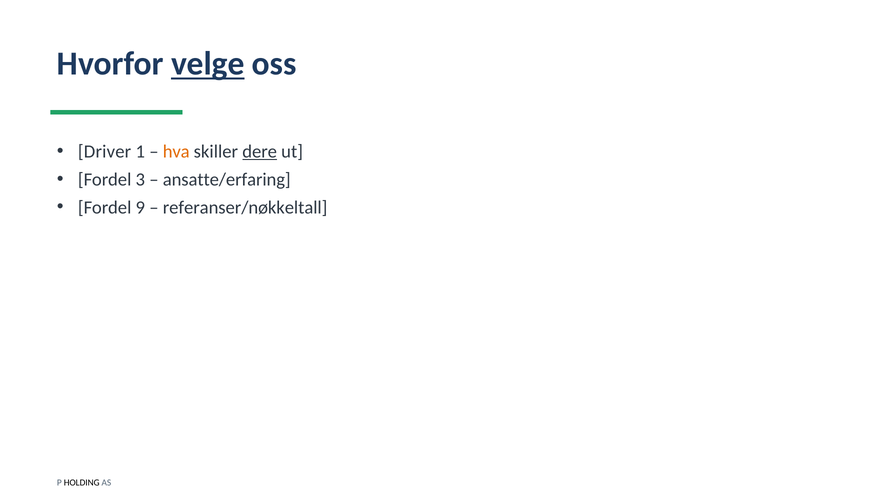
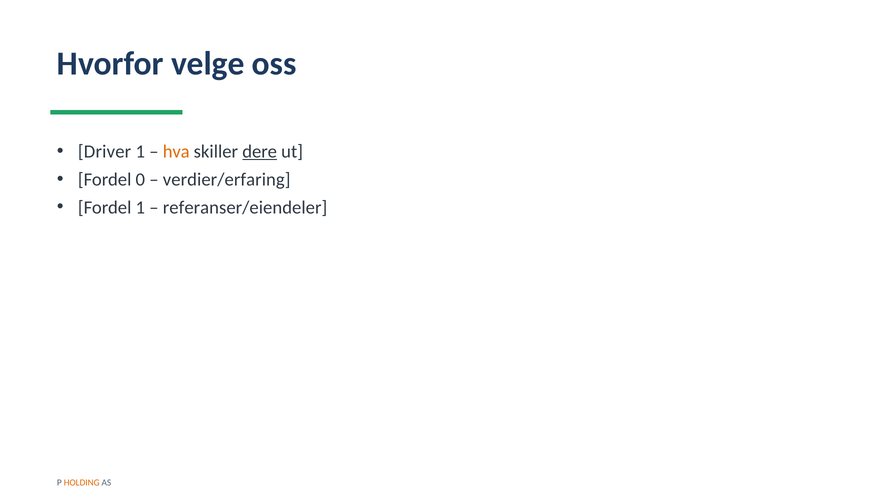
velge underline: present -> none
3: 3 -> 0
ansatte/erfaring: ansatte/erfaring -> verdier/erfaring
Fordel 9: 9 -> 1
referanser/nøkkeltall: referanser/nøkkeltall -> referanser/eiendeler
HOLDING colour: black -> orange
